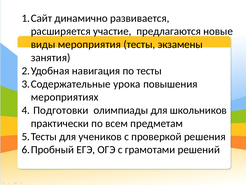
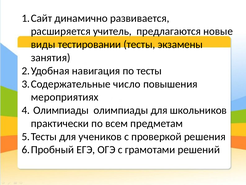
участие: участие -> учитель
мероприятия: мероприятия -> тестировании
урока: урока -> число
Подготовки at (61, 110): Подготовки -> Олимпиады
